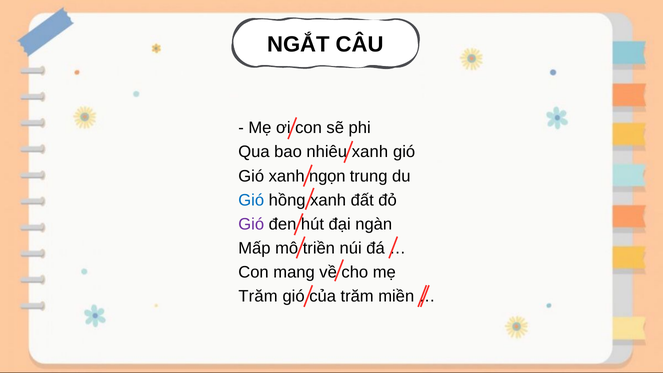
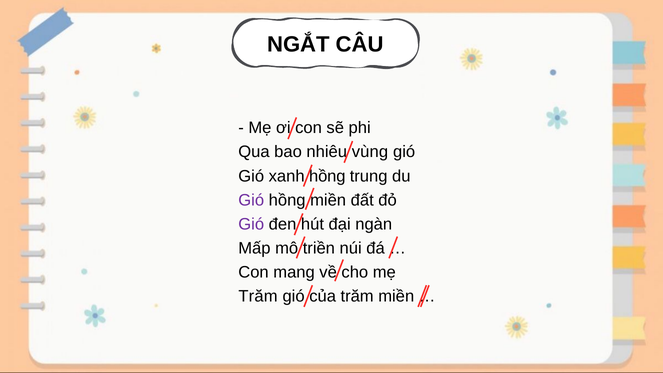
nhiêu xanh: xanh -> vùng
xanh ngọn: ngọn -> hồng
Gió at (251, 200) colour: blue -> purple
hồng xanh: xanh -> miền
